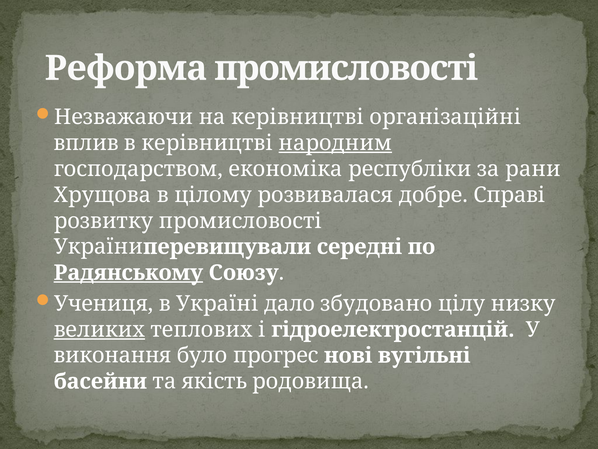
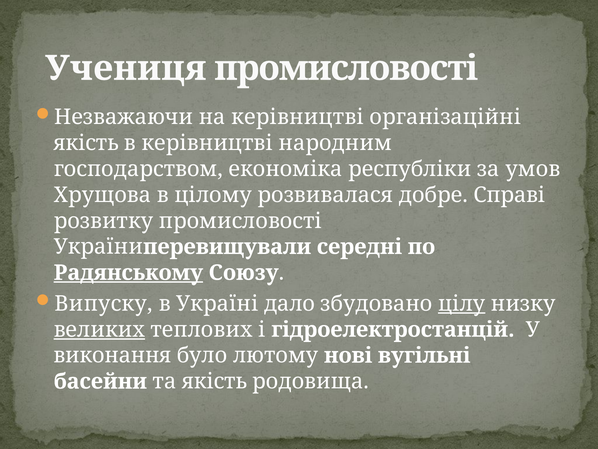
Реформа: Реформа -> Учениця
вплив at (86, 143): вплив -> якість
народним underline: present -> none
рани: рани -> умов
Учениця: Учениця -> Випуску
цілу underline: none -> present
прогрес: прогрес -> лютому
